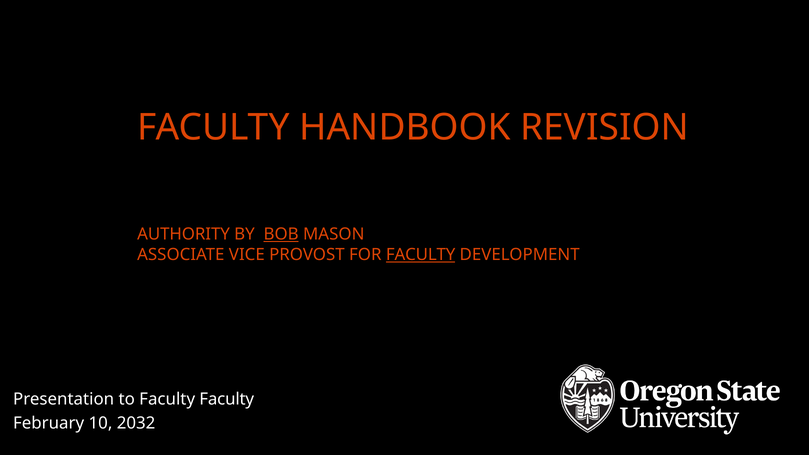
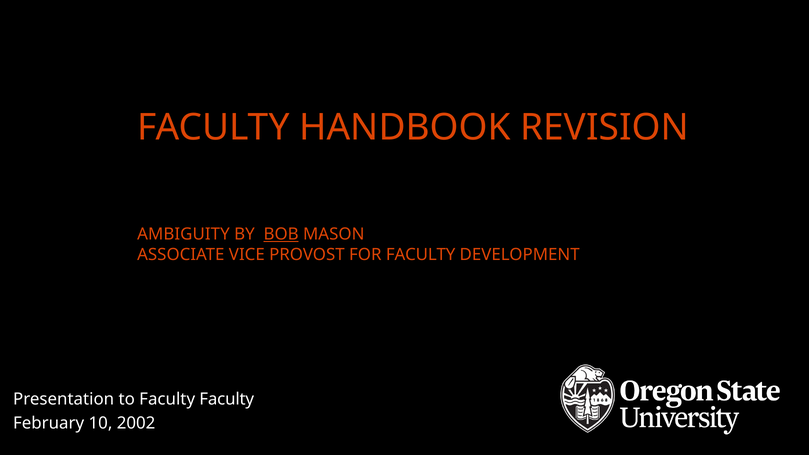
AUTHORITY: AUTHORITY -> AMBIGUITY
FACULTY at (421, 255) underline: present -> none
2032: 2032 -> 2002
